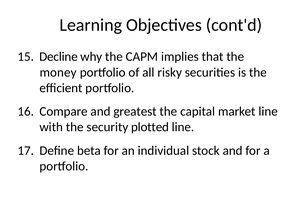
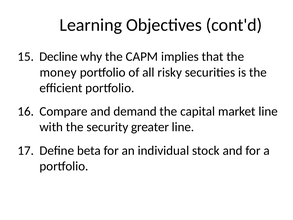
greatest: greatest -> demand
plotted: plotted -> greater
